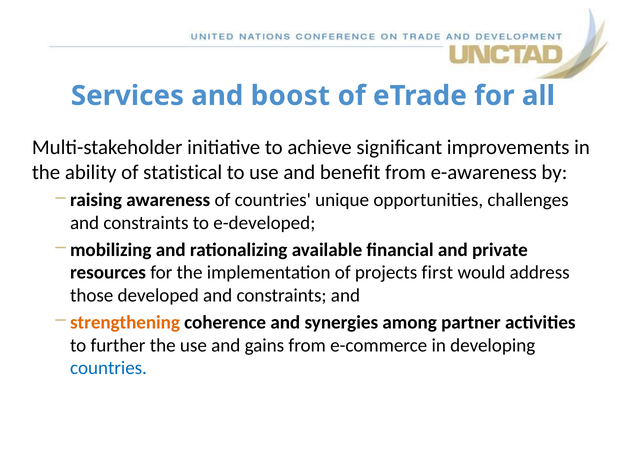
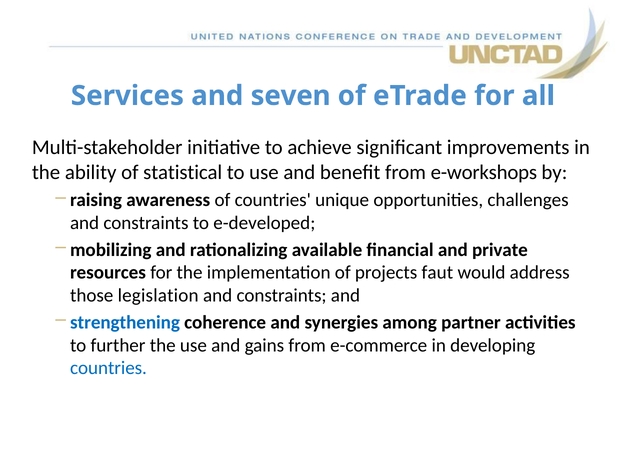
boost: boost -> seven
e-awareness: e-awareness -> e-workshops
first: first -> faut
developed: developed -> legislation
strengthening colour: orange -> blue
